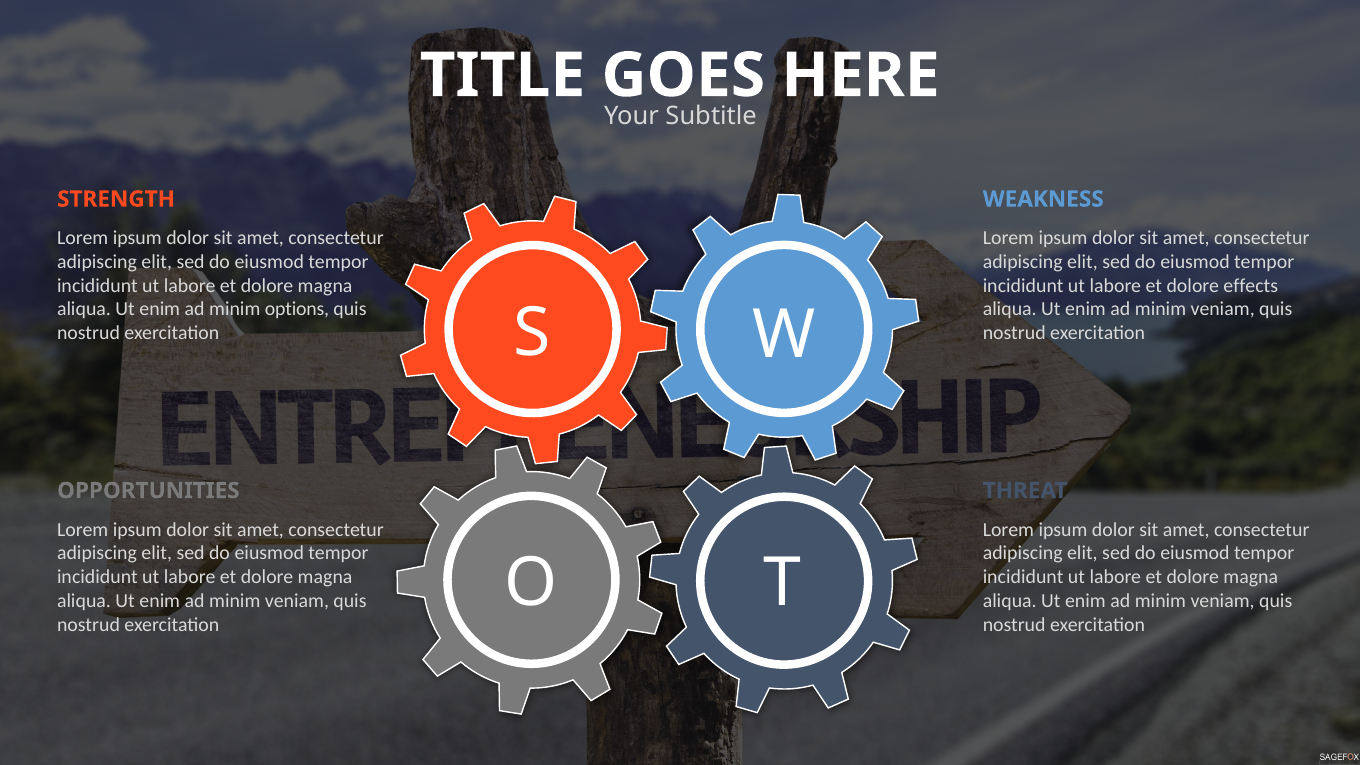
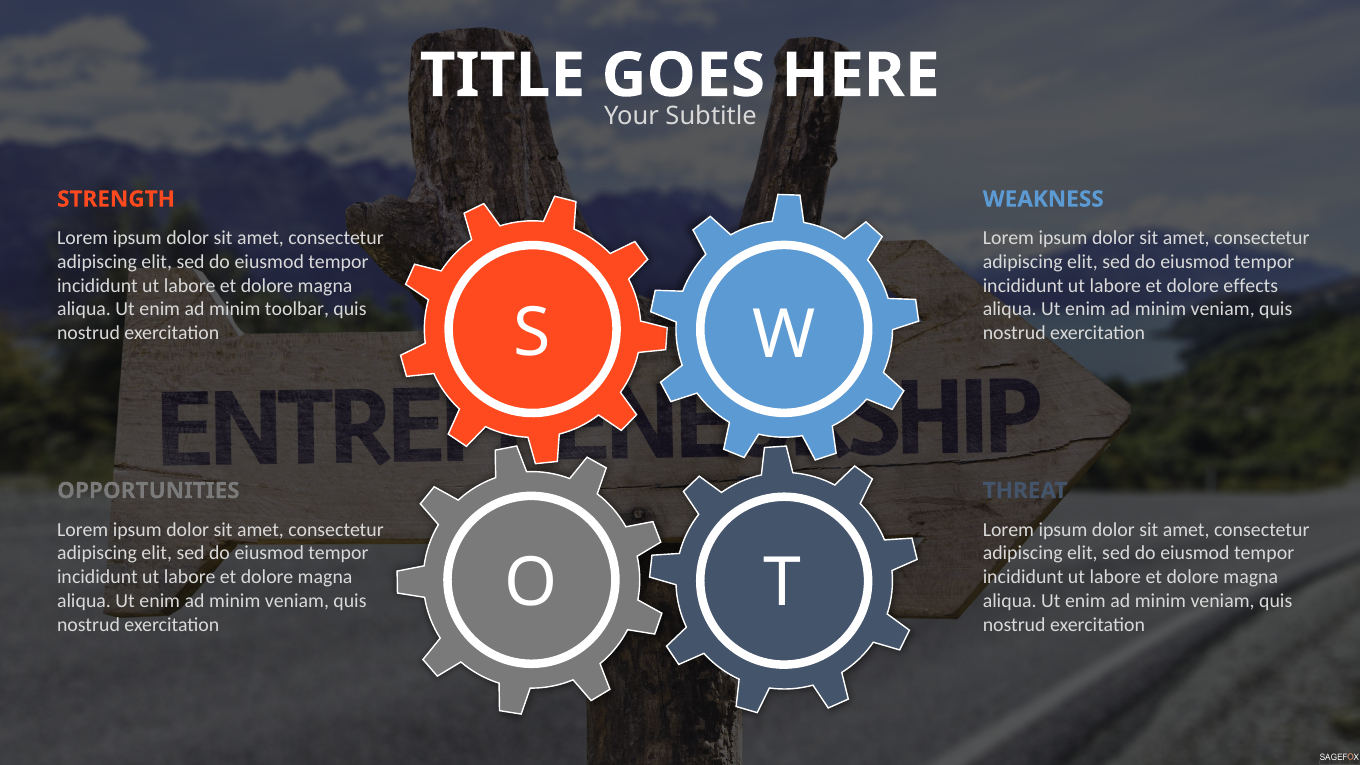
options: options -> toolbar
